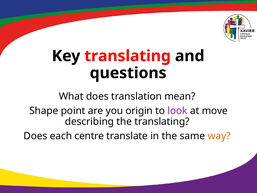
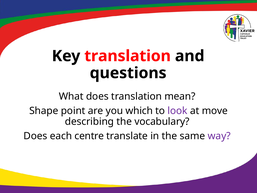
Key translating: translating -> translation
origin: origin -> which
the translating: translating -> vocabulary
way colour: orange -> purple
